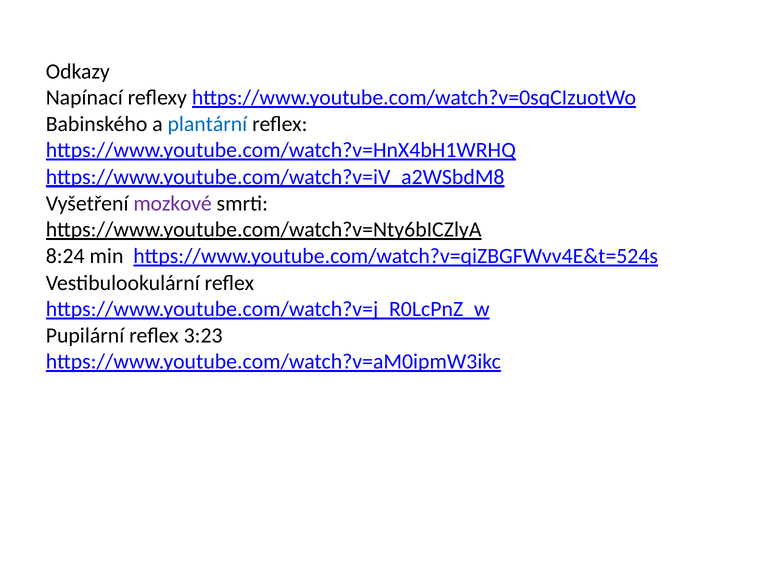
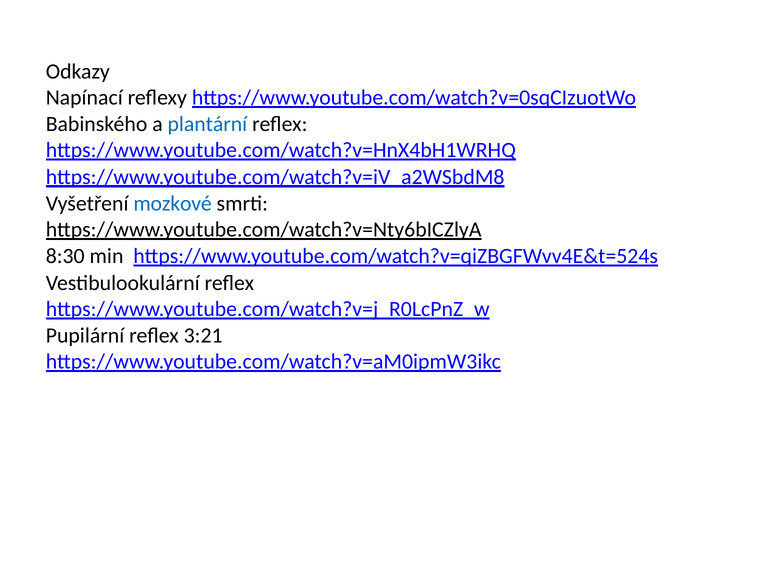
mozkové colour: purple -> blue
8:24: 8:24 -> 8:30
3:23: 3:23 -> 3:21
